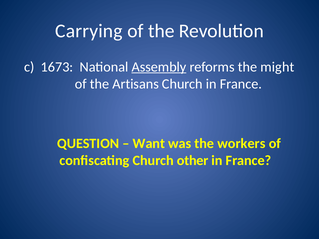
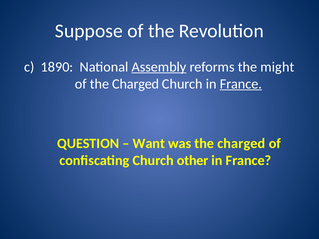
Carrying: Carrying -> Suppose
1673: 1673 -> 1890
of the Artisans: Artisans -> Charged
France at (241, 84) underline: none -> present
was the workers: workers -> charged
